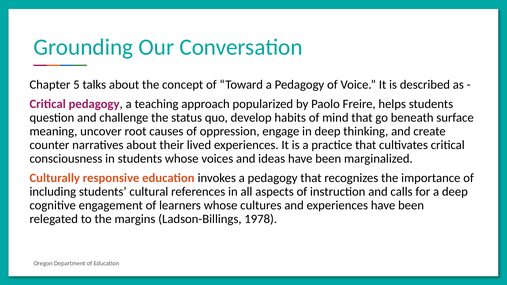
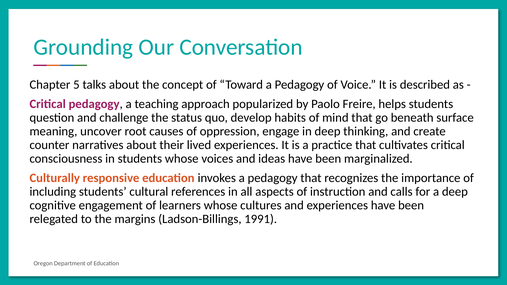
1978: 1978 -> 1991
